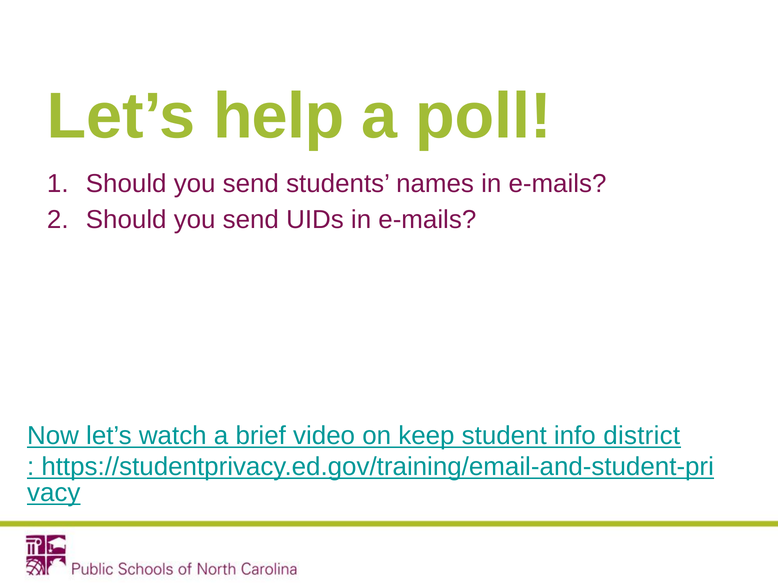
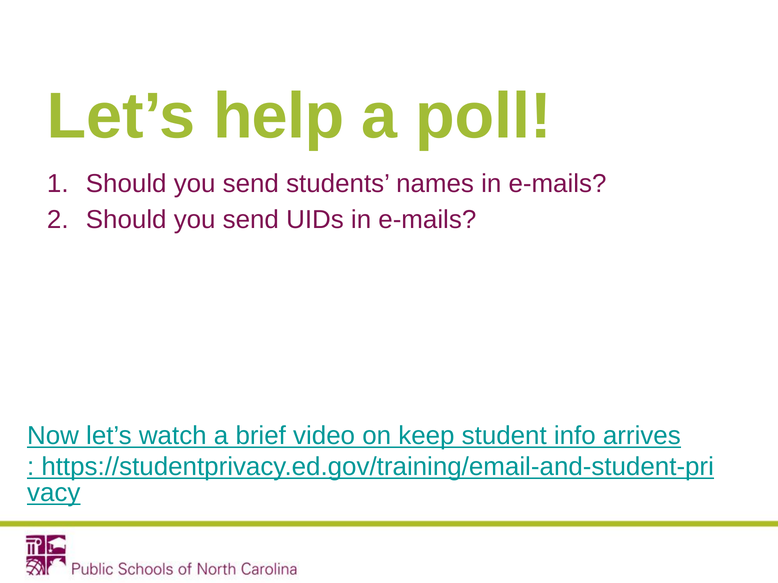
district: district -> arrives
